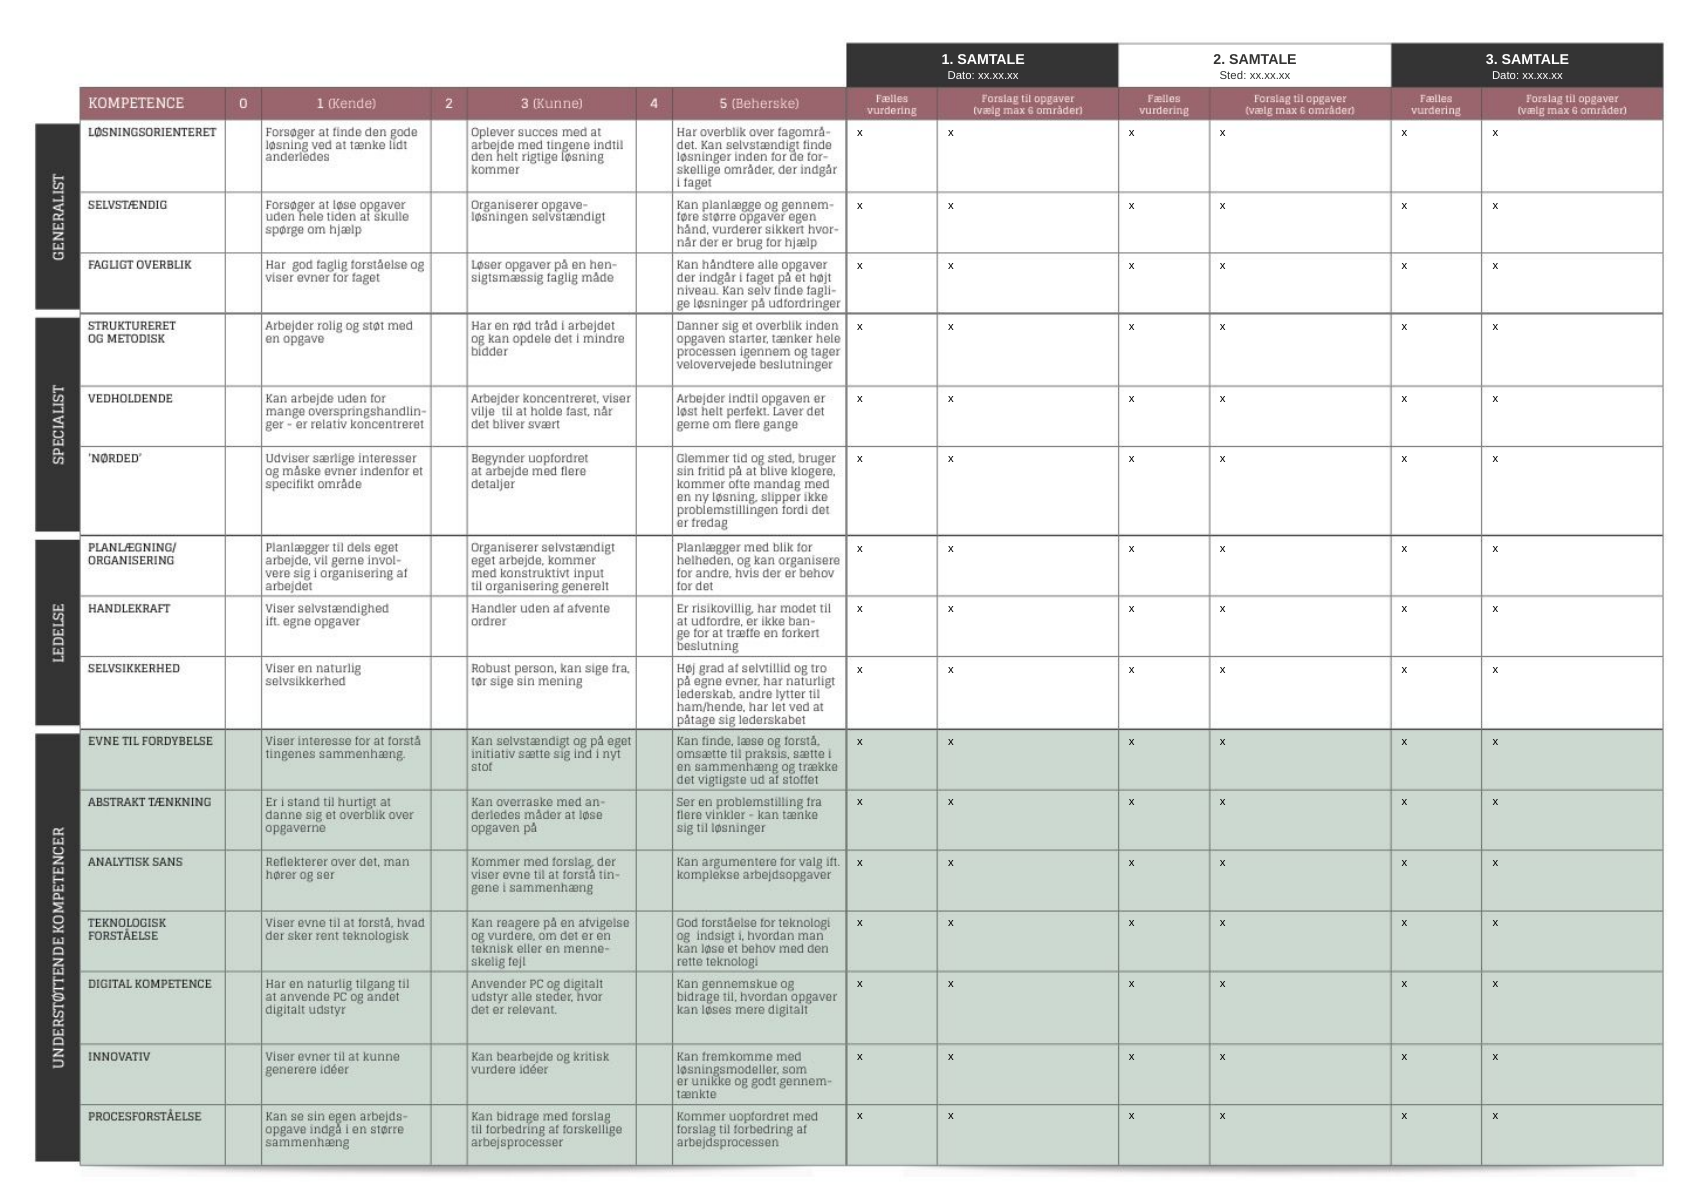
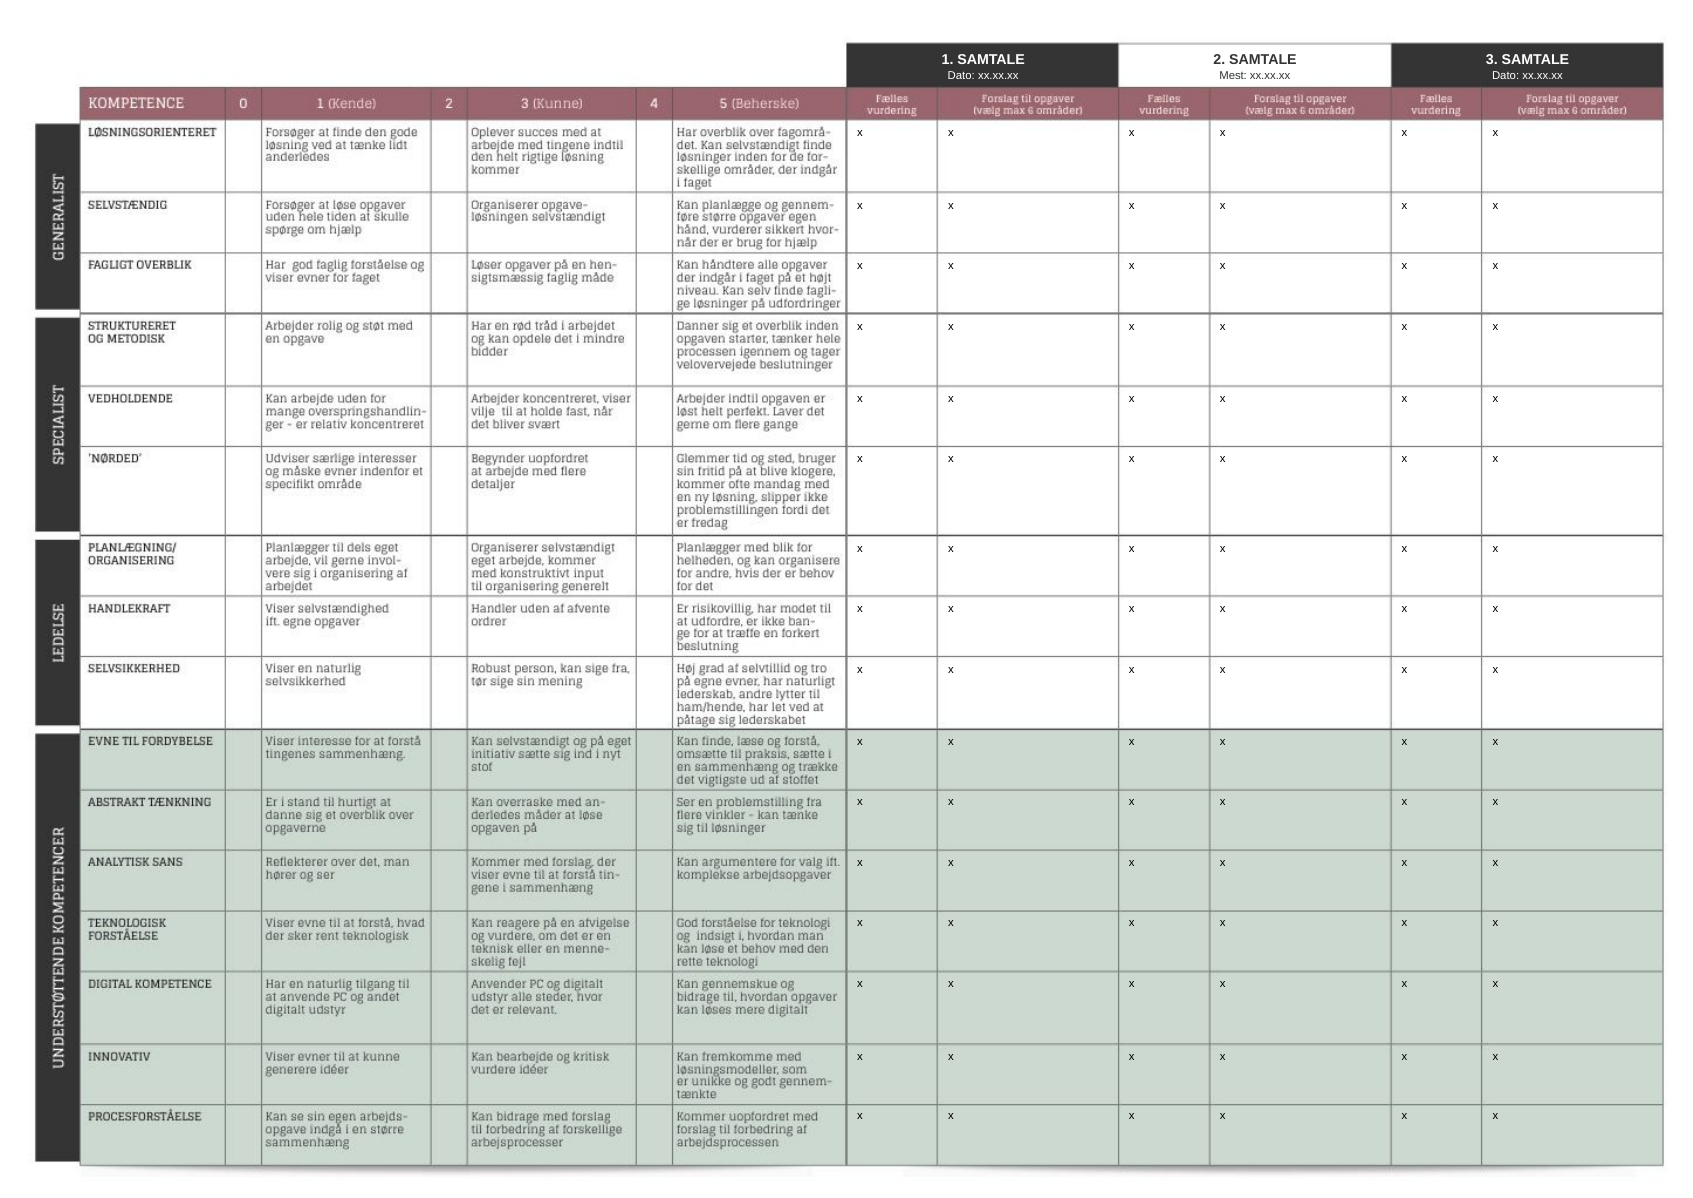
Sted: Sted -> Mest
